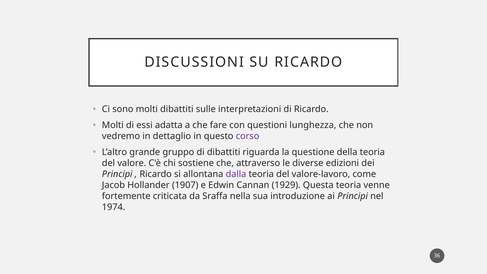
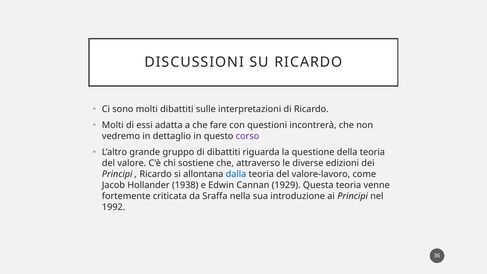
lunghezza: lunghezza -> incontrerà
dalla colour: purple -> blue
1907: 1907 -> 1938
1974: 1974 -> 1992
